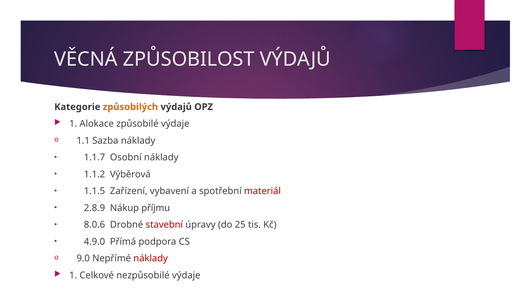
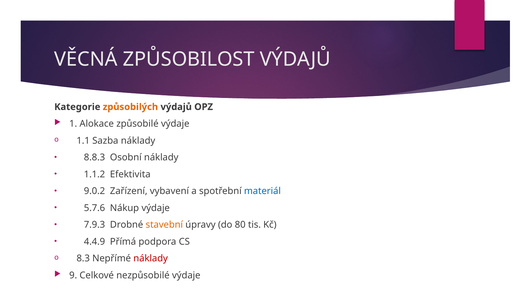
1.1.7: 1.1.7 -> 8.8.3
Výběrová: Výběrová -> Efektivita
1.1.5: 1.1.5 -> 9.0.2
materiál colour: red -> blue
2.8.9: 2.8.9 -> 5.7.6
Nákup příjmu: příjmu -> výdaje
8.0.6: 8.0.6 -> 7.9.3
stavební colour: red -> orange
25: 25 -> 80
4.9.0: 4.9.0 -> 4.4.9
9.0: 9.0 -> 8.3
1 at (73, 275): 1 -> 9
